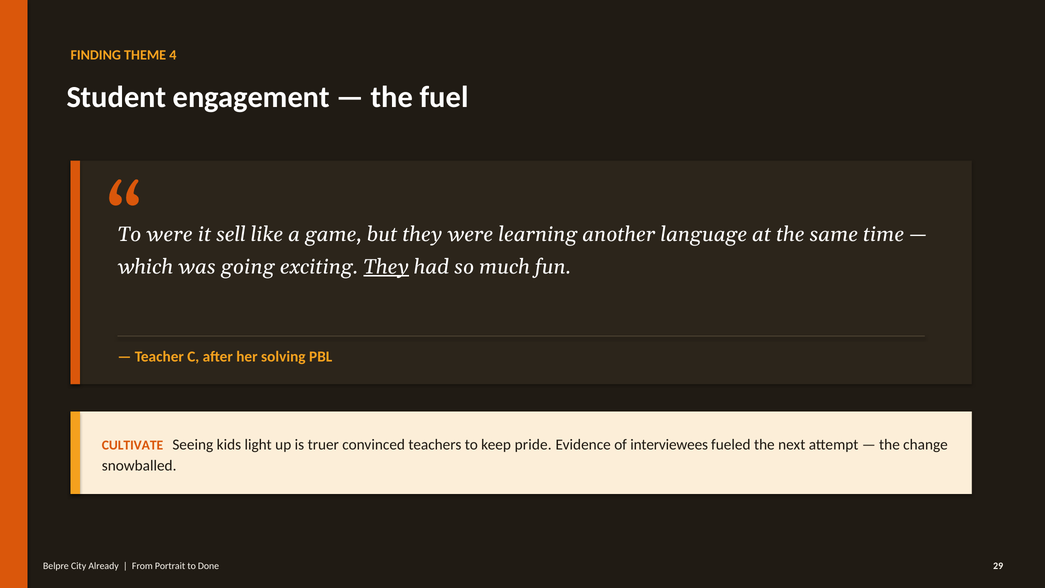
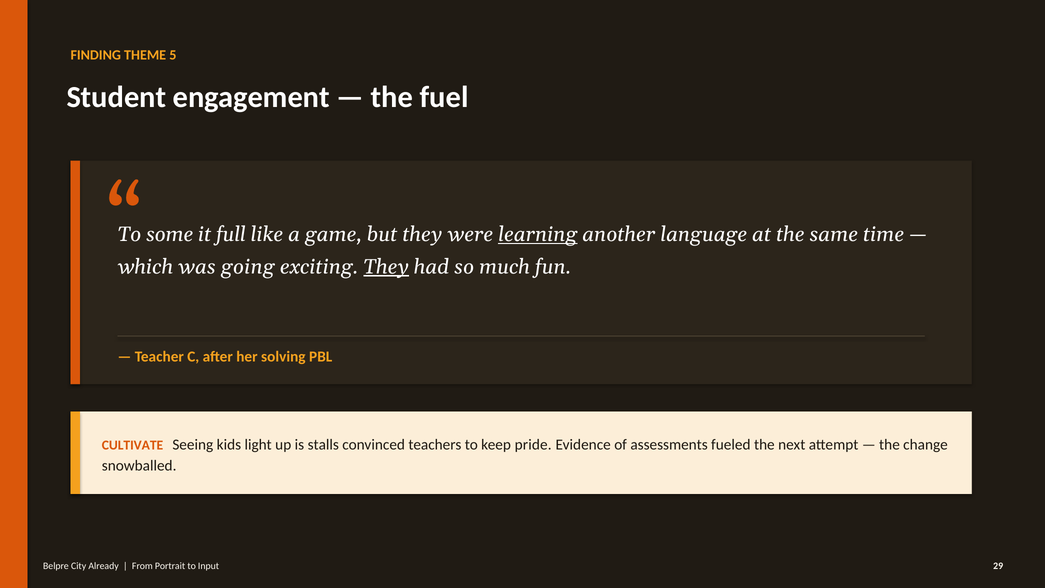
4: 4 -> 5
were at (169, 234): were -> some
sell: sell -> full
learning underline: none -> present
truer: truer -> stalls
interviewees: interviewees -> assessments
Done: Done -> Input
